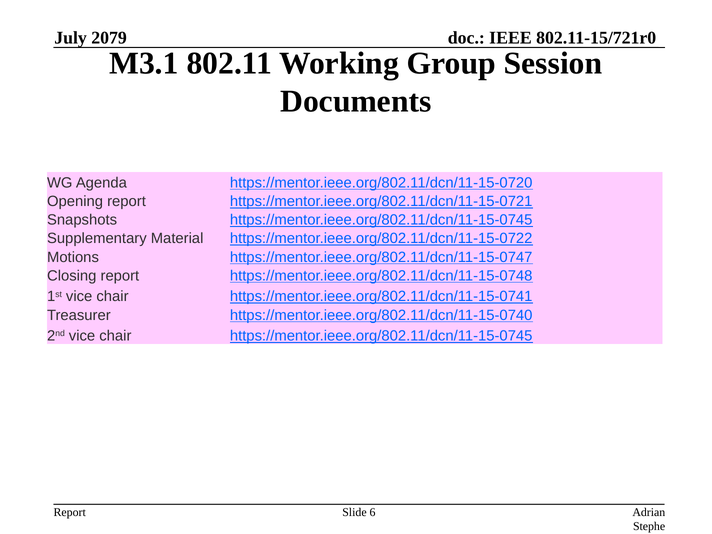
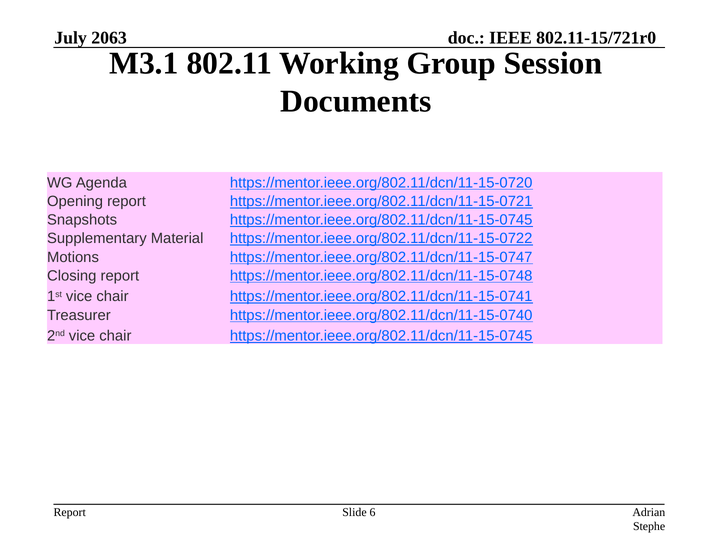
2079: 2079 -> 2063
